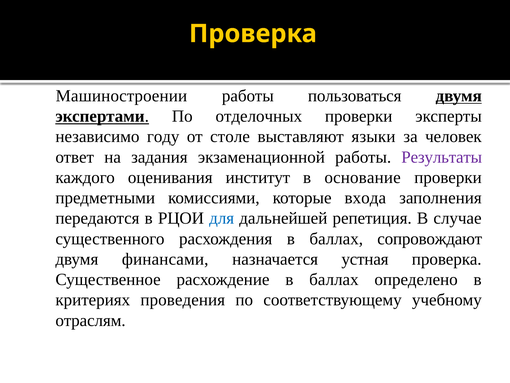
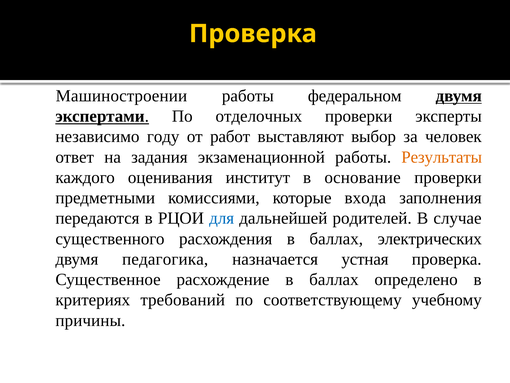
пользоваться: пользоваться -> федеральном
столе: столе -> работ
языки: языки -> выбор
Результаты colour: purple -> orange
репетиция: репетиция -> родителей
сопровождают: сопровождают -> электрических
финансами: финансами -> педагогика
проведения: проведения -> требований
отраслям: отраслям -> причины
